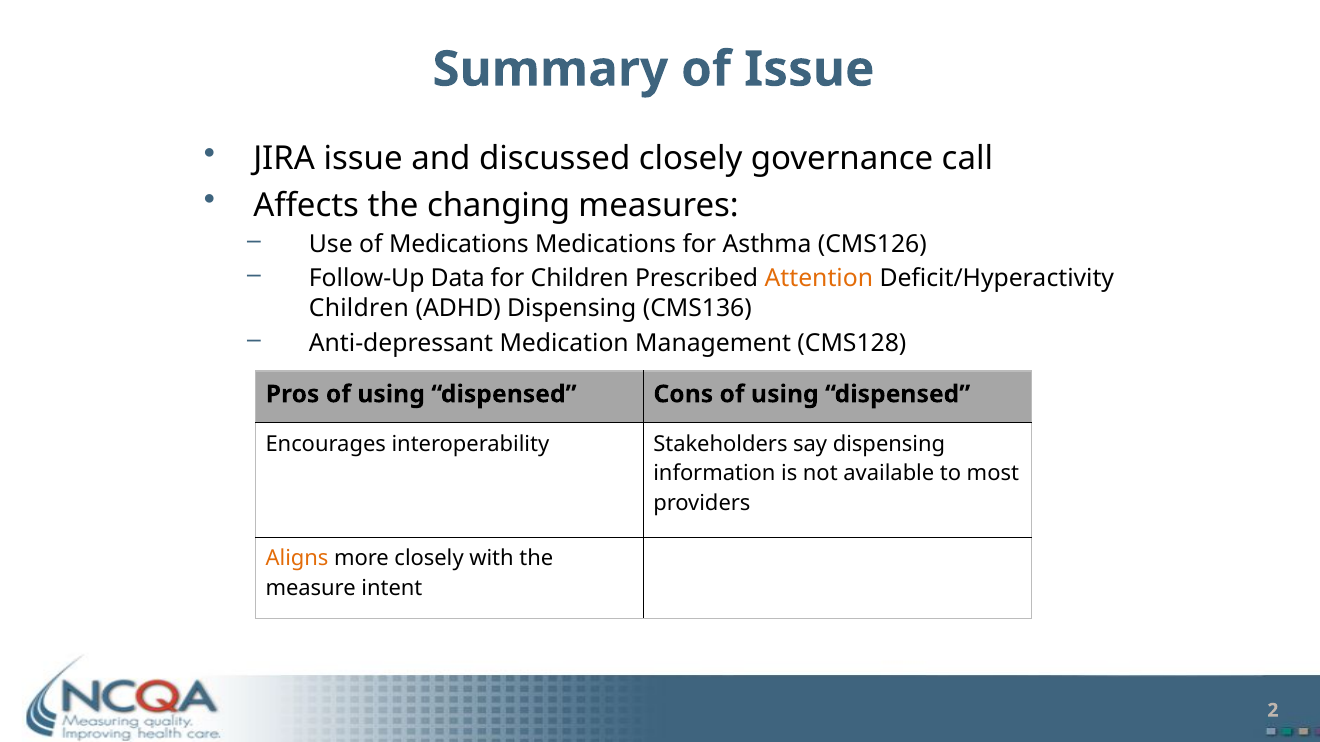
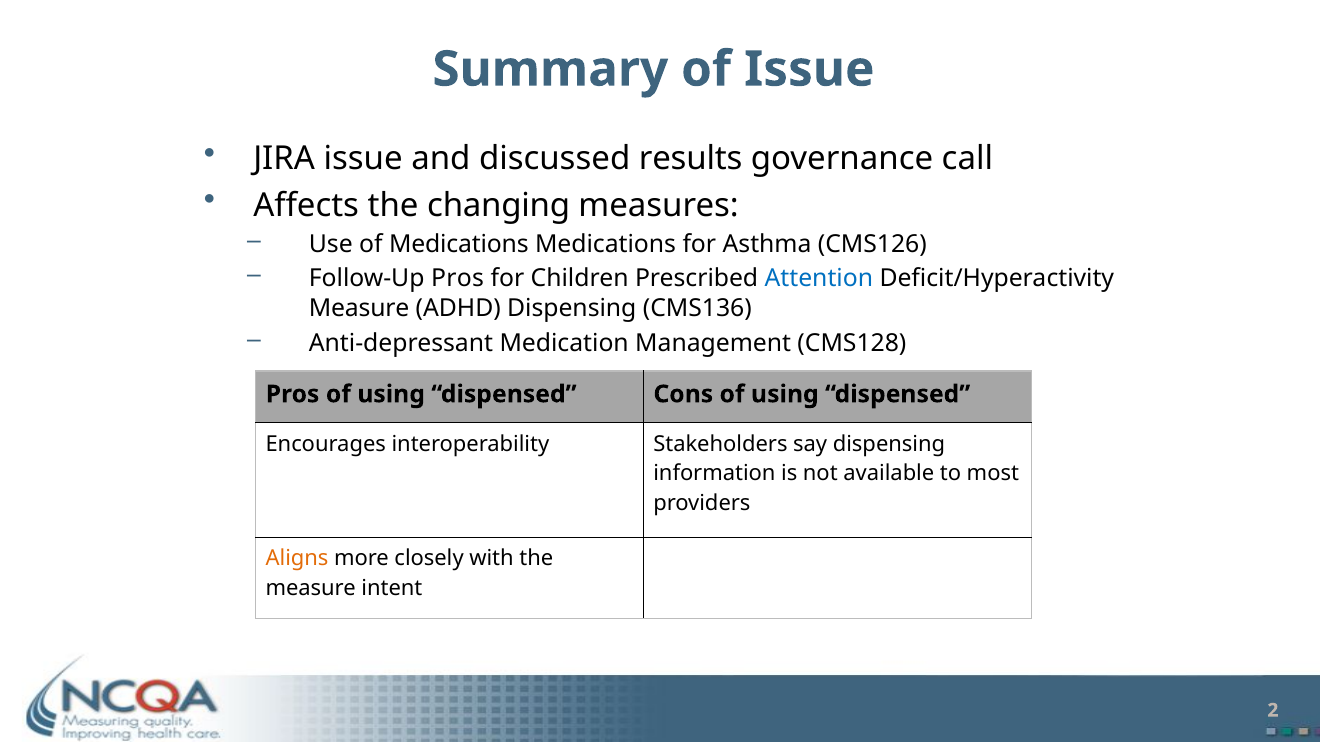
discussed closely: closely -> results
Follow-Up Data: Data -> Pros
Attention colour: orange -> blue
Children at (359, 309): Children -> Measure
